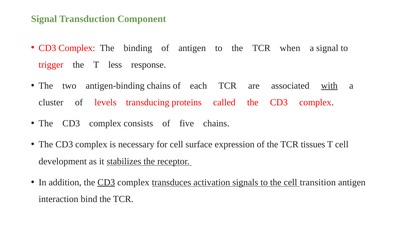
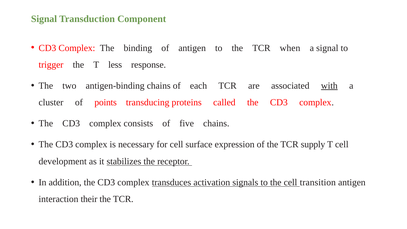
levels: levels -> points
tissues: tissues -> supply
CD3 at (106, 182) underline: present -> none
bind: bind -> their
